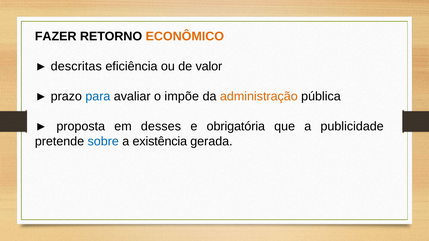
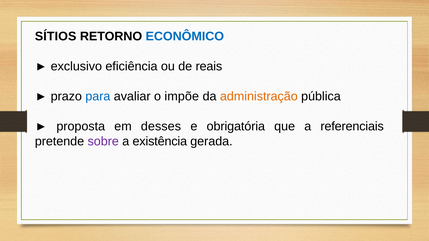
FAZER: FAZER -> SÍTIOS
ECONÔMICO colour: orange -> blue
descritas: descritas -> exclusivo
valor: valor -> reais
publicidade: publicidade -> referenciais
sobre colour: blue -> purple
